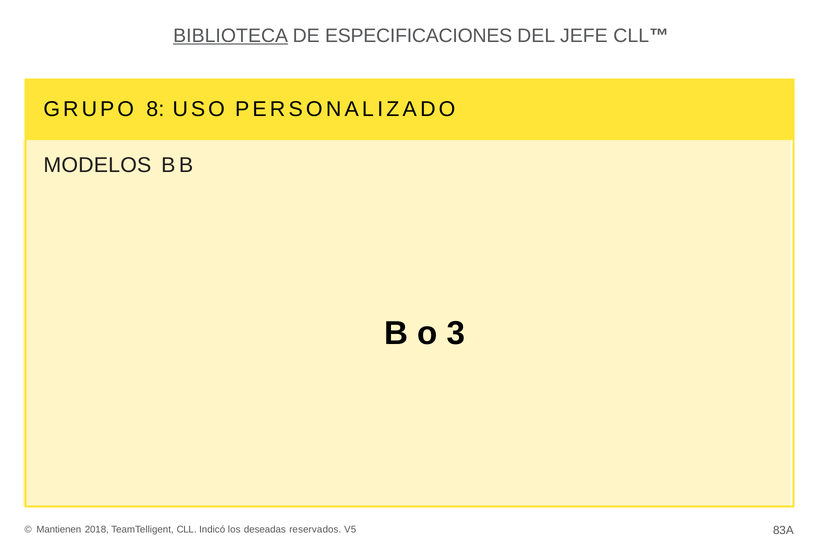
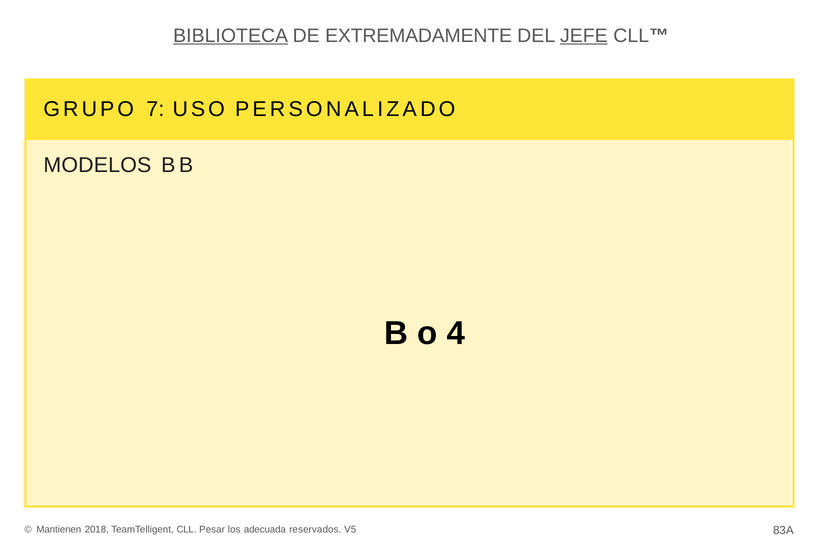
ESPECIFICACIONES: ESPECIFICACIONES -> EXTREMADAMENTE
JEFE underline: none -> present
8: 8 -> 7
3: 3 -> 4
Indicó: Indicó -> Pesar
deseadas: deseadas -> adecuada
